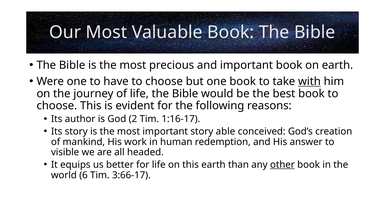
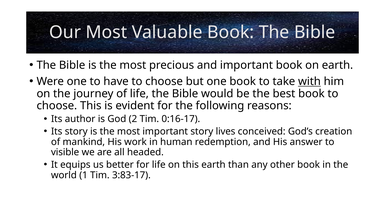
1:16-17: 1:16-17 -> 0:16-17
able: able -> lives
other underline: present -> none
6: 6 -> 1
3:66-17: 3:66-17 -> 3:83-17
